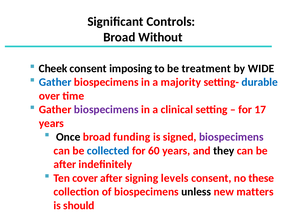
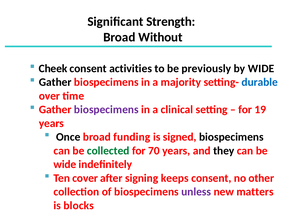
Controls: Controls -> Strength
imposing: imposing -> activities
treatment: treatment -> previously
Gather at (55, 82) colour: blue -> black
17: 17 -> 19
biospecimens at (231, 137) colour: purple -> black
collected colour: blue -> green
60: 60 -> 70
after at (65, 164): after -> wide
levels: levels -> keeps
these: these -> other
unless colour: black -> purple
should: should -> blocks
